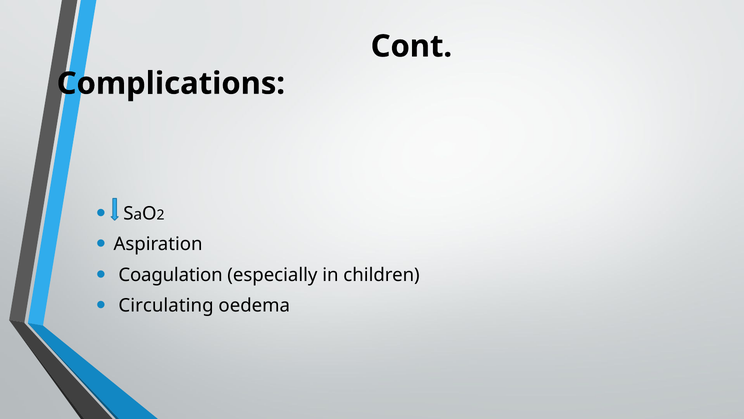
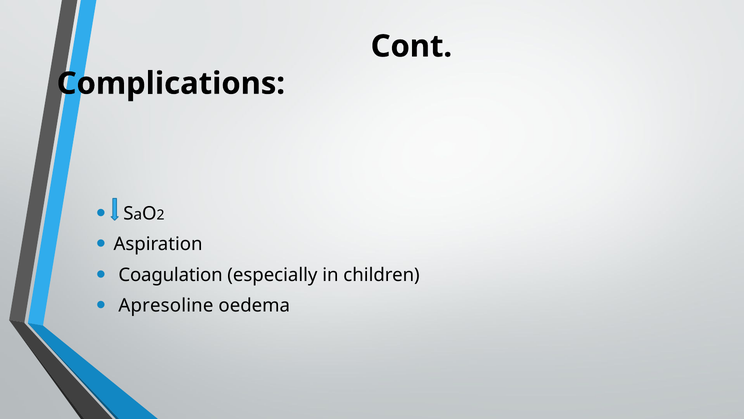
Circulating: Circulating -> Apresoline
